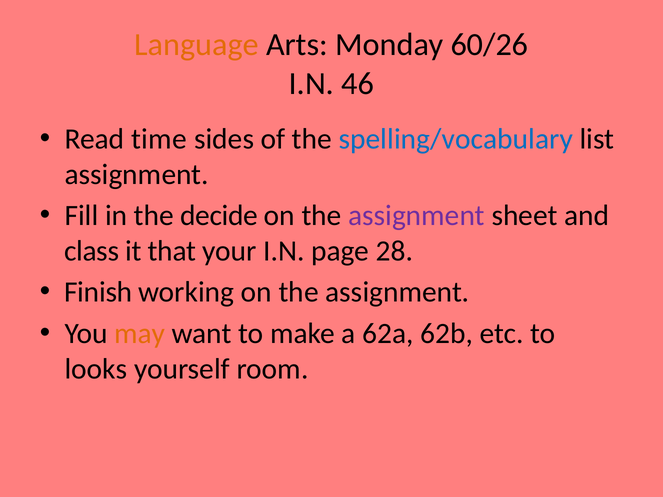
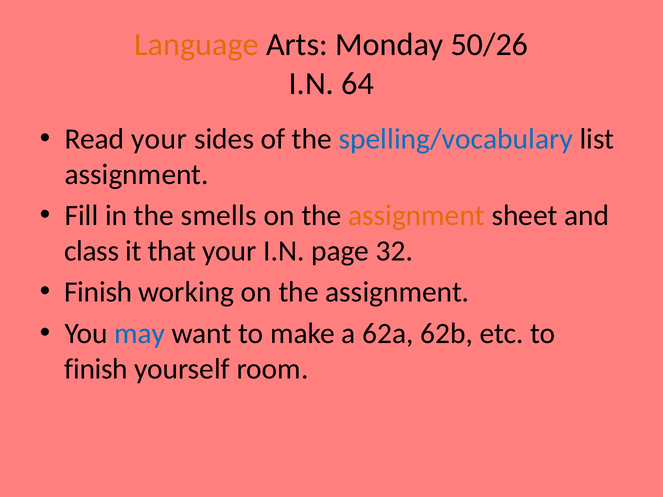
60/26: 60/26 -> 50/26
46: 46 -> 64
Read time: time -> your
decide: decide -> smells
assignment at (417, 216) colour: purple -> orange
28: 28 -> 32
may colour: orange -> blue
looks at (96, 369): looks -> finish
